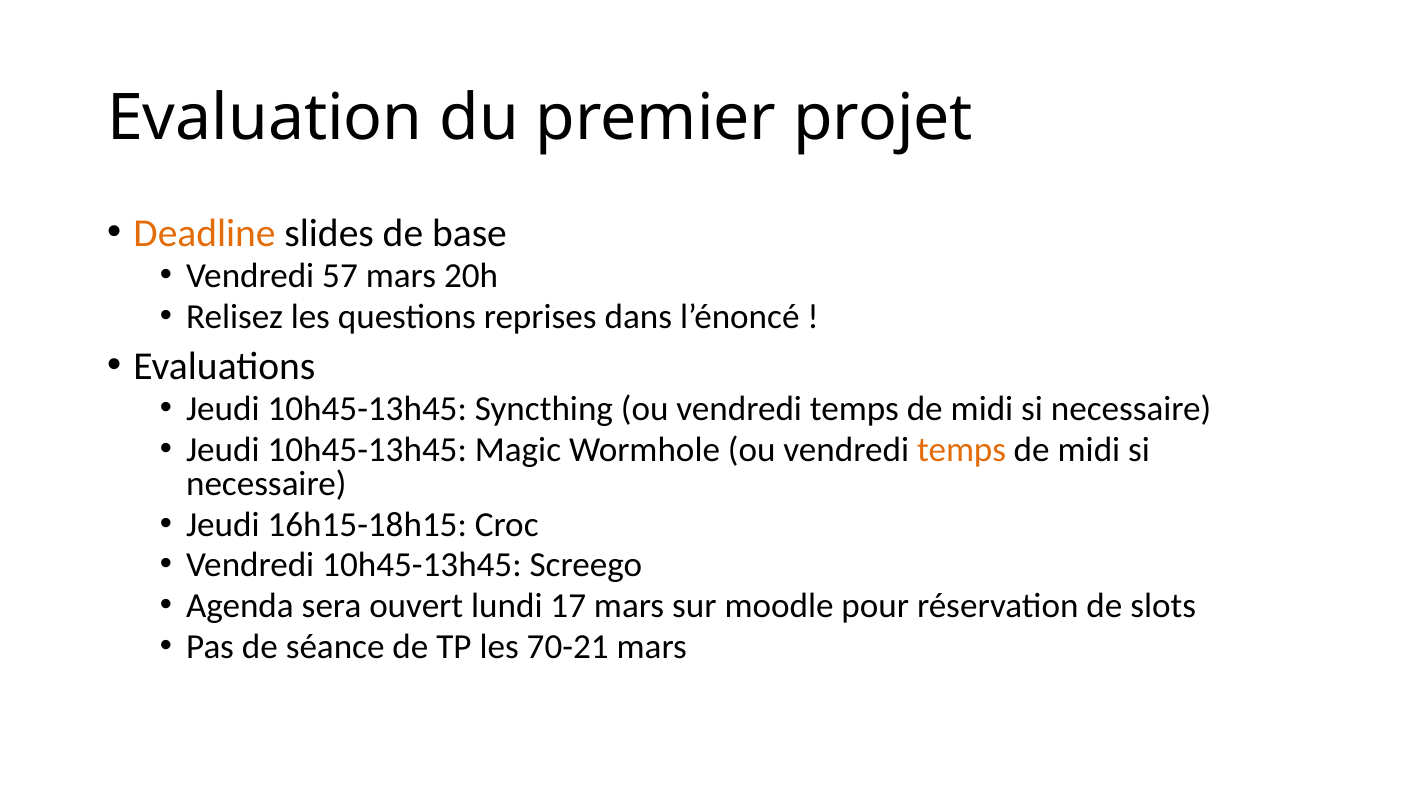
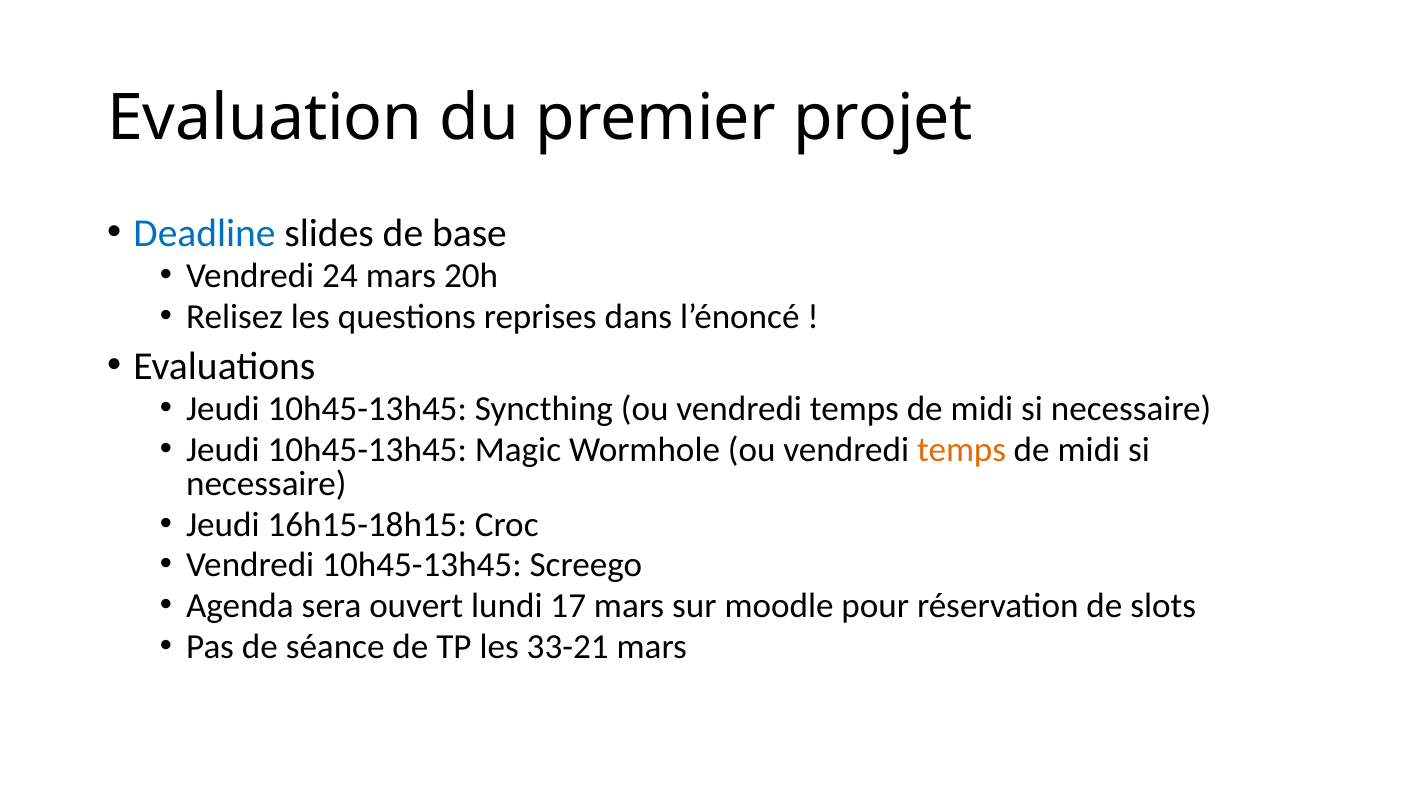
Deadline colour: orange -> blue
57: 57 -> 24
70-21: 70-21 -> 33-21
